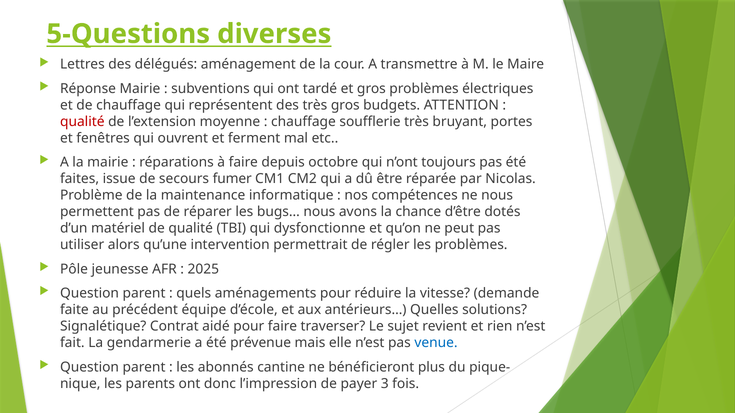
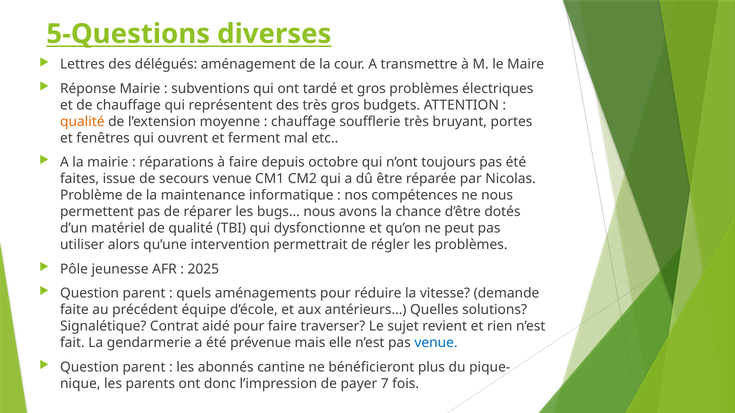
qualité at (82, 122) colour: red -> orange
secours fumer: fumer -> venue
3: 3 -> 7
